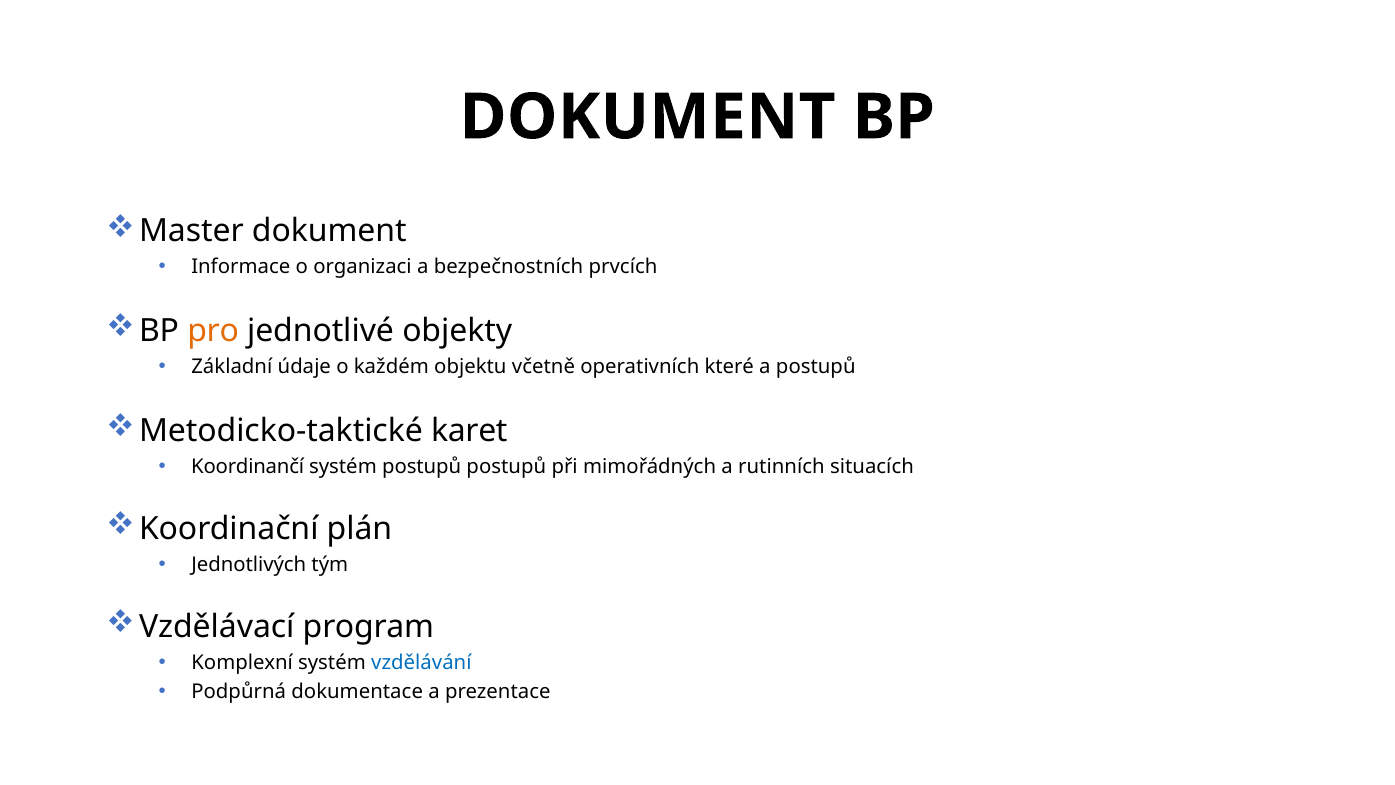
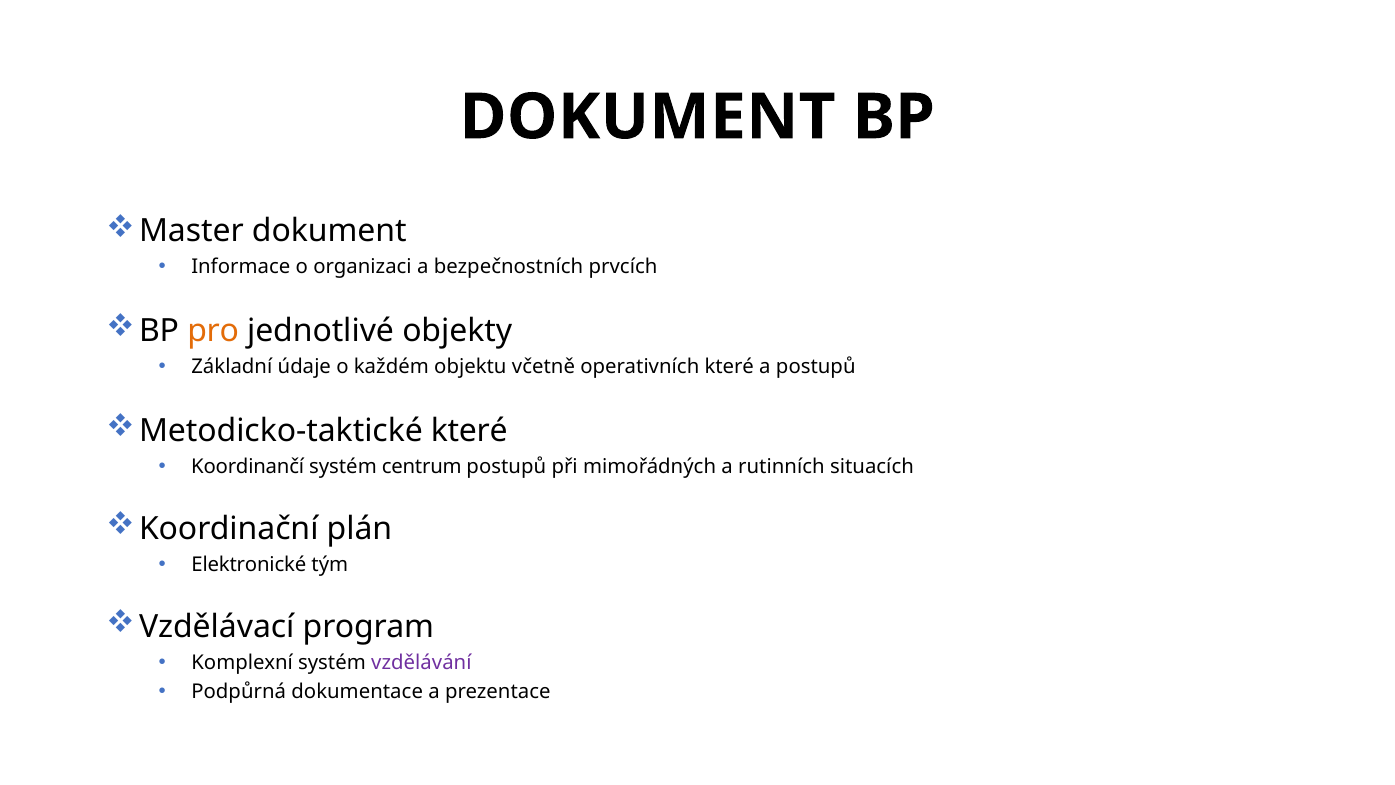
Metodicko-taktické karet: karet -> které
systém postupů: postupů -> centrum
Jednotlivých: Jednotlivých -> Elektronické
vzdělávání colour: blue -> purple
